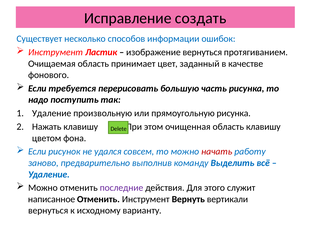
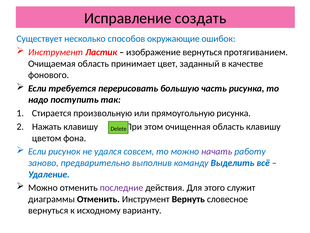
информации: информации -> окружающие
Удаление at (52, 113): Удаление -> Стирается
начать colour: red -> purple
написанное: написанное -> диаграммы
вертикали: вертикали -> словесное
